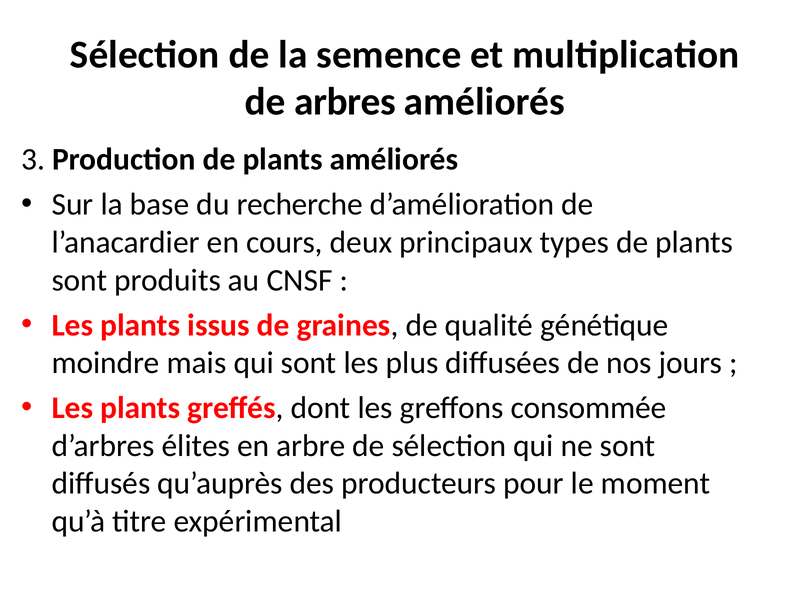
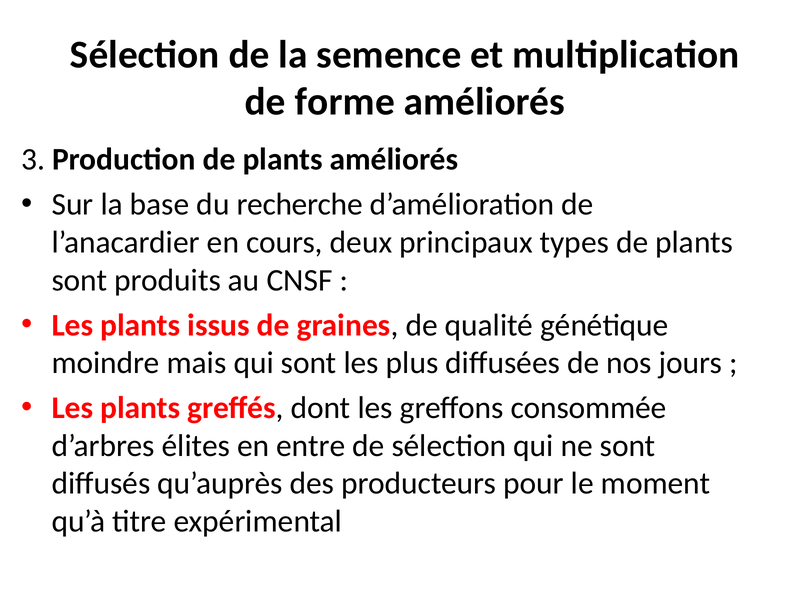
arbres: arbres -> forme
arbre: arbre -> entre
